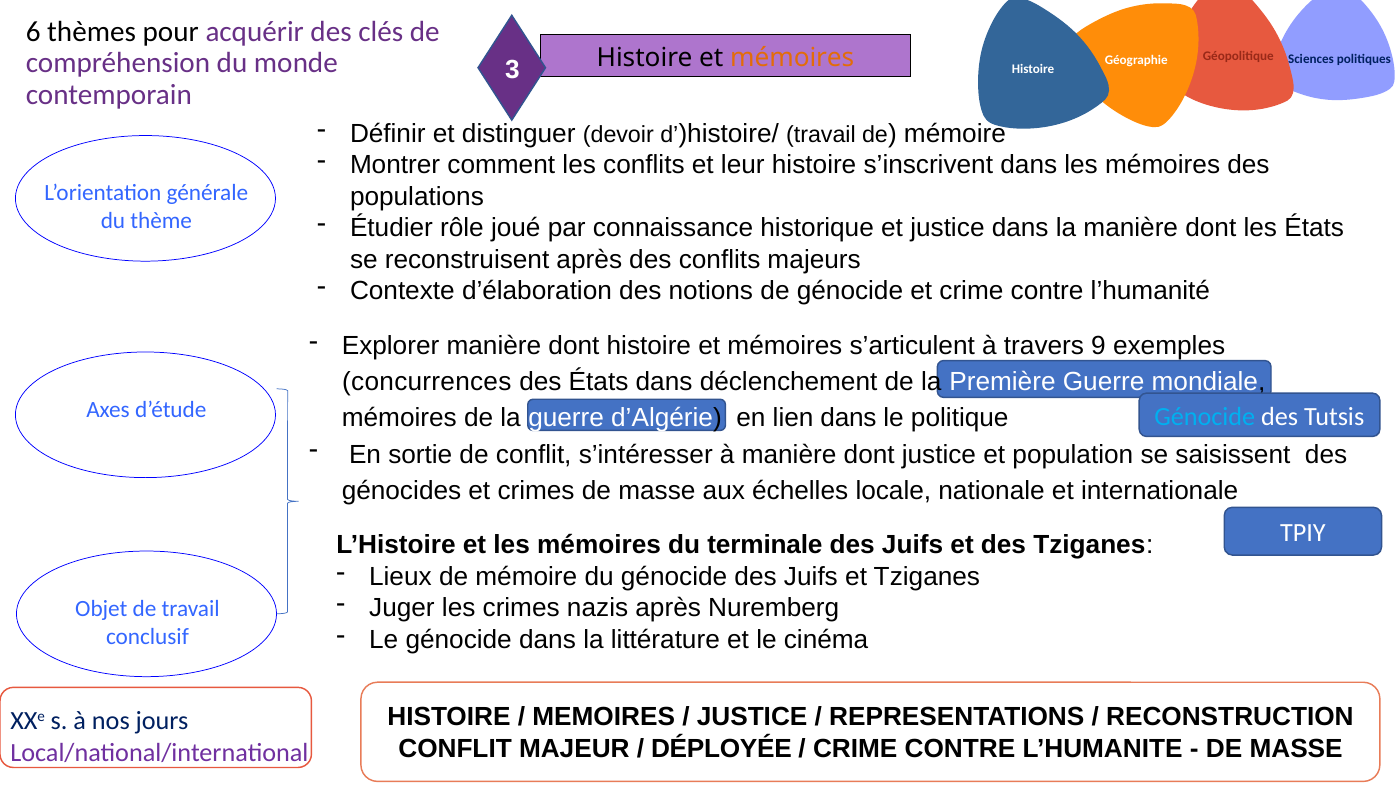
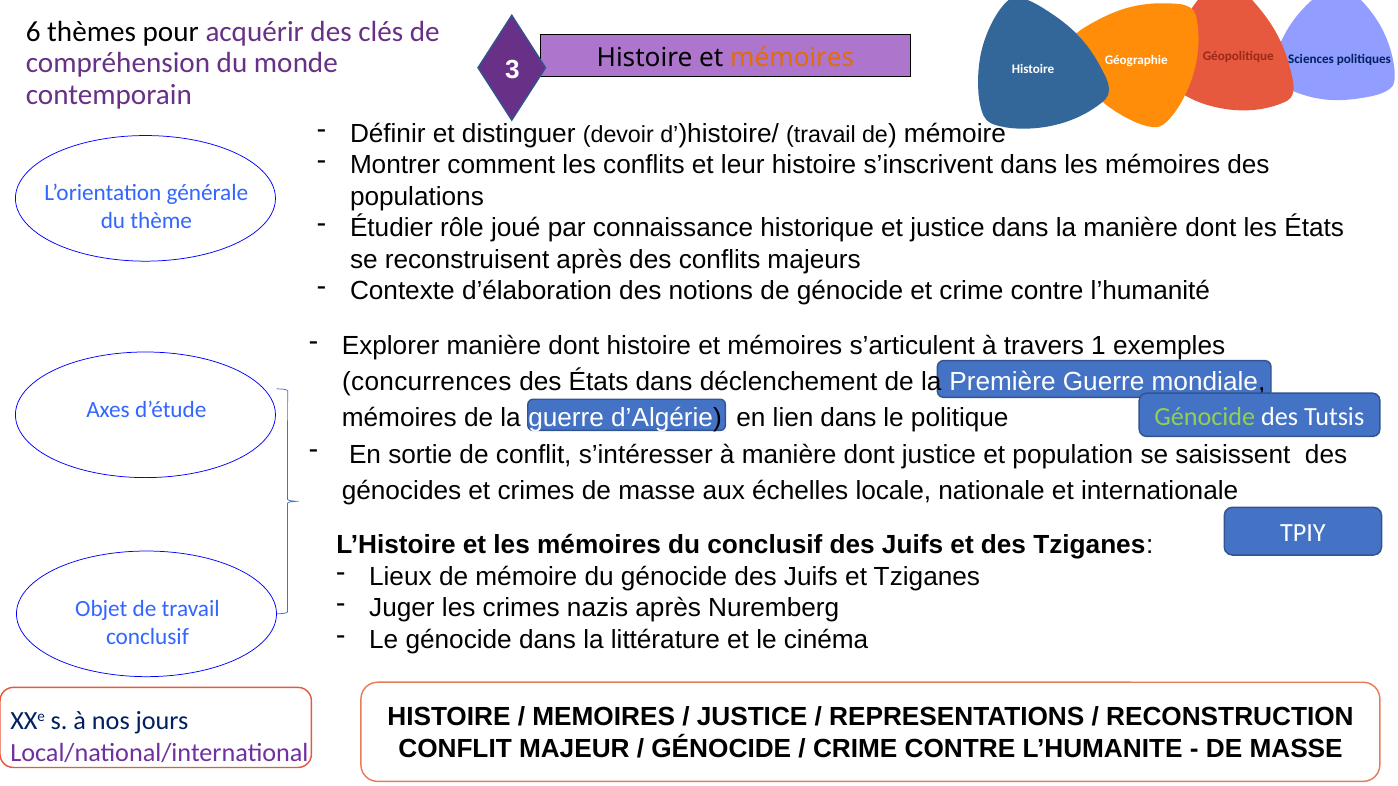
9: 9 -> 1
Génocide at (1205, 417) colour: light blue -> light green
du terminale: terminale -> conclusif
DÉPLOYÉE at (721, 749): DÉPLOYÉE -> GÉNOCIDE
